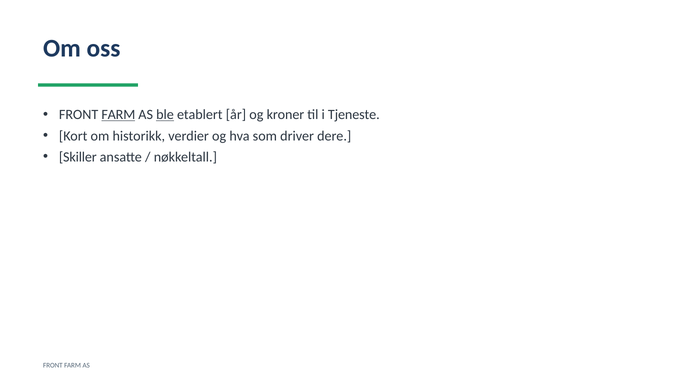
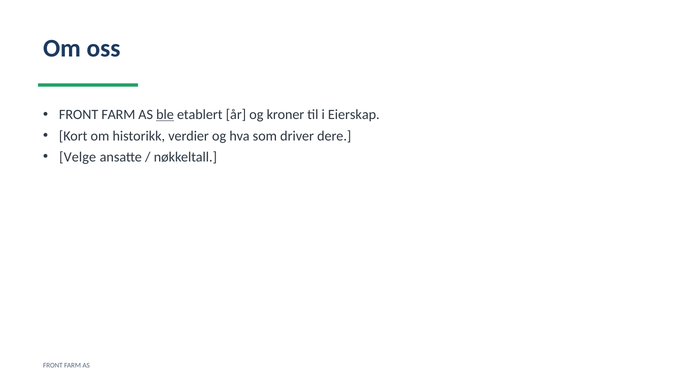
FARM at (118, 115) underline: present -> none
Tjeneste: Tjeneste -> Eierskap
Skiller: Skiller -> Velge
